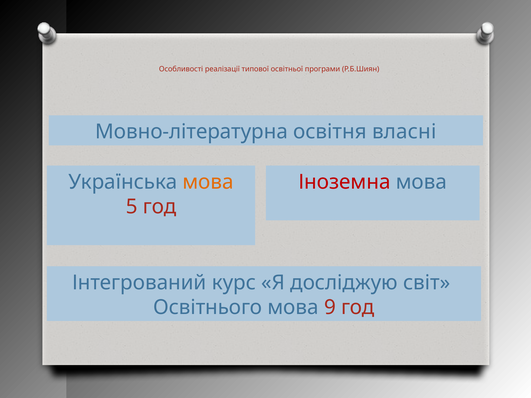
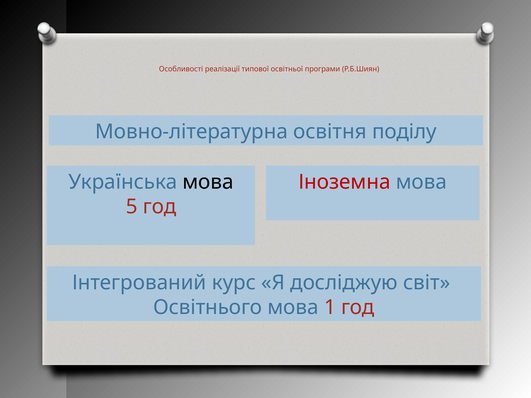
власні: власні -> поділу
мова at (208, 182) colour: orange -> black
9: 9 -> 1
